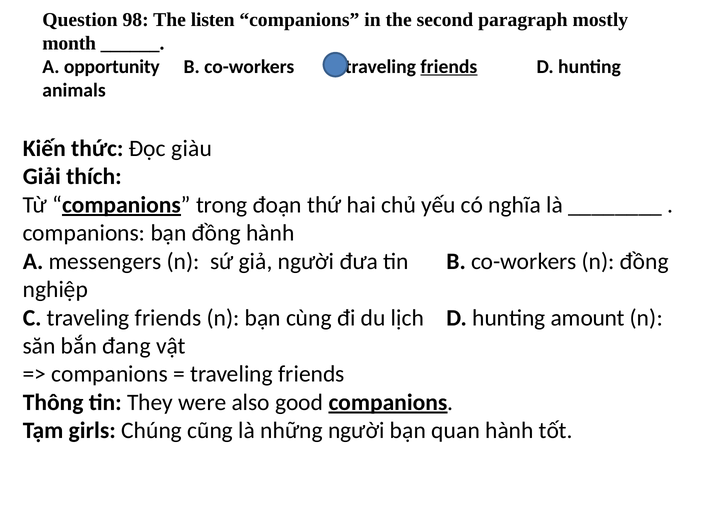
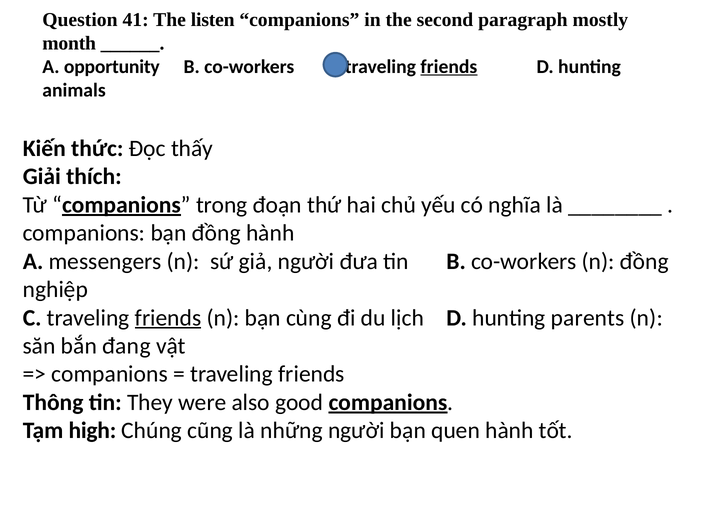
98: 98 -> 41
giàu: giàu -> thấy
friends at (168, 318) underline: none -> present
amount: amount -> parents
girls: girls -> high
quan: quan -> quen
